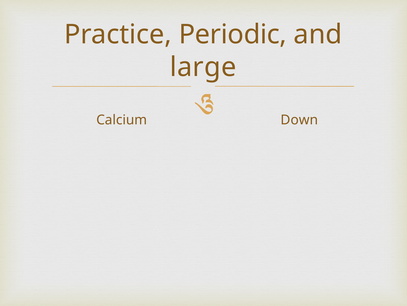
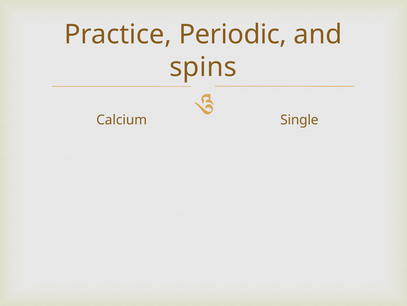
large: large -> spins
Down: Down -> Single
